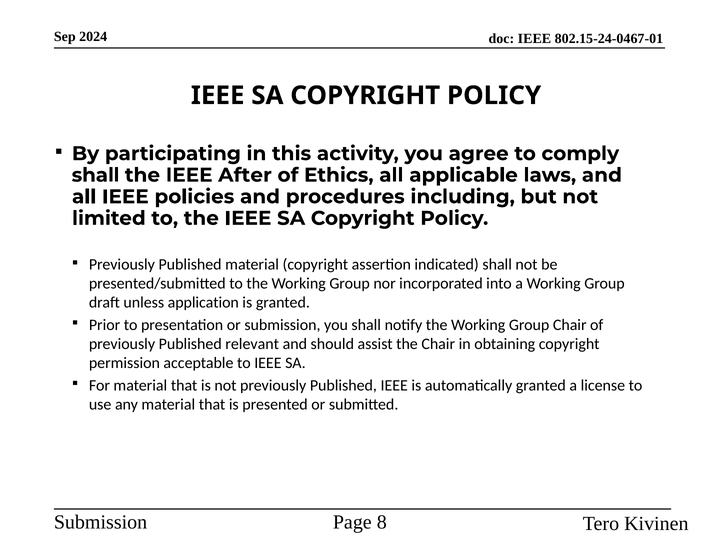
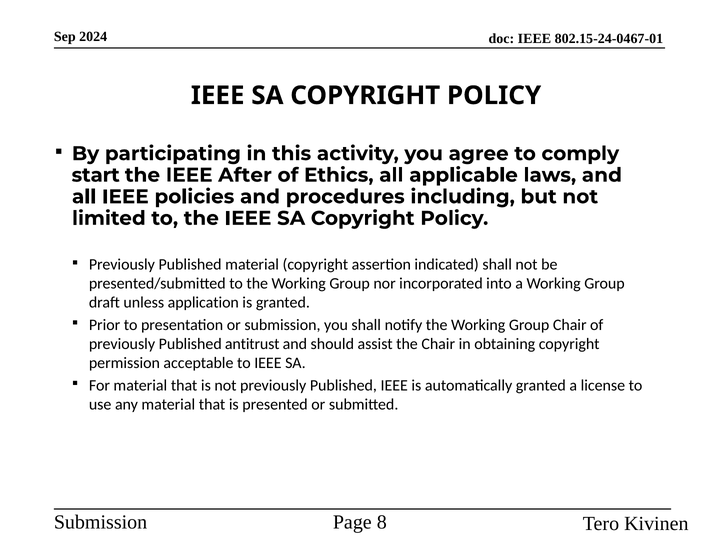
shall at (96, 175): shall -> start
relevant: relevant -> antitrust
